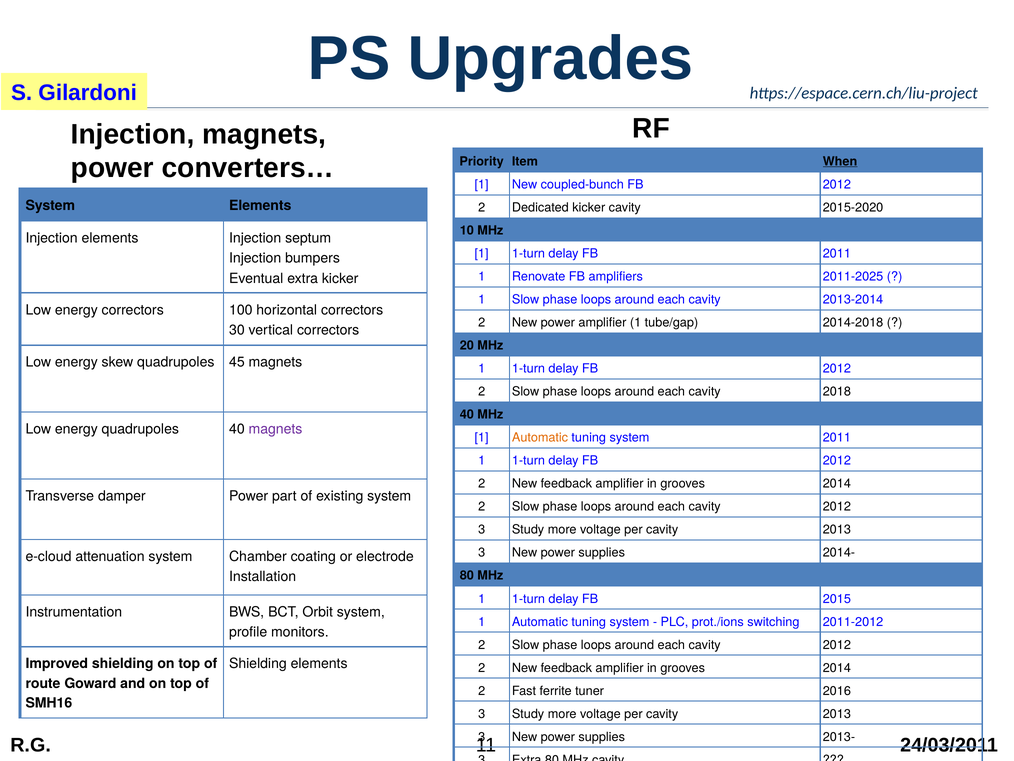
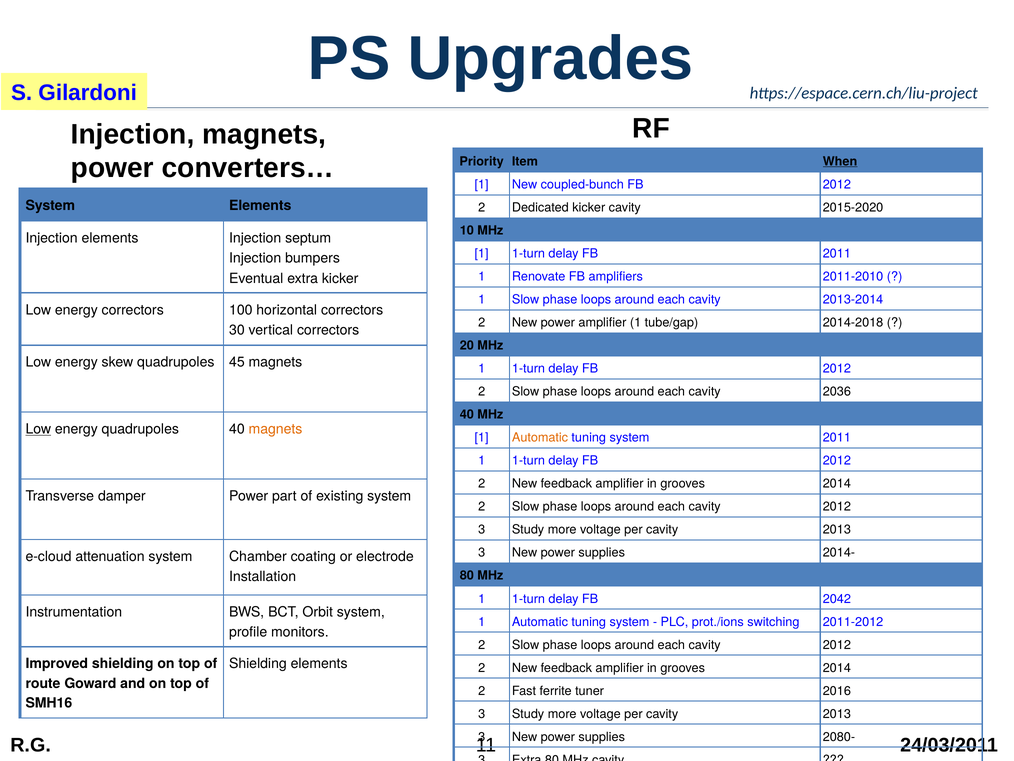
2011-2025: 2011-2025 -> 2011-2010
2018: 2018 -> 2036
Low at (38, 429) underline: none -> present
magnets at (275, 429) colour: purple -> orange
2015: 2015 -> 2042
2013-: 2013- -> 2080-
